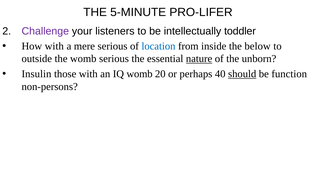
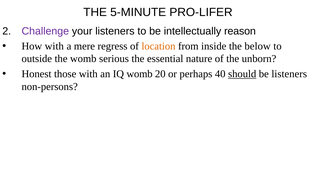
toddler: toddler -> reason
mere serious: serious -> regress
location colour: blue -> orange
nature underline: present -> none
Insulin: Insulin -> Honest
be function: function -> listeners
